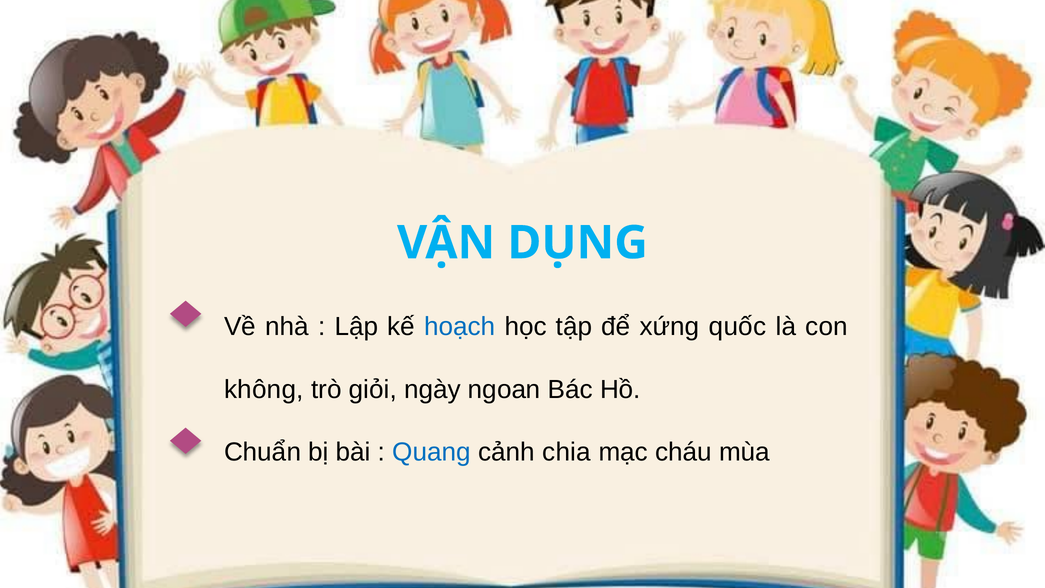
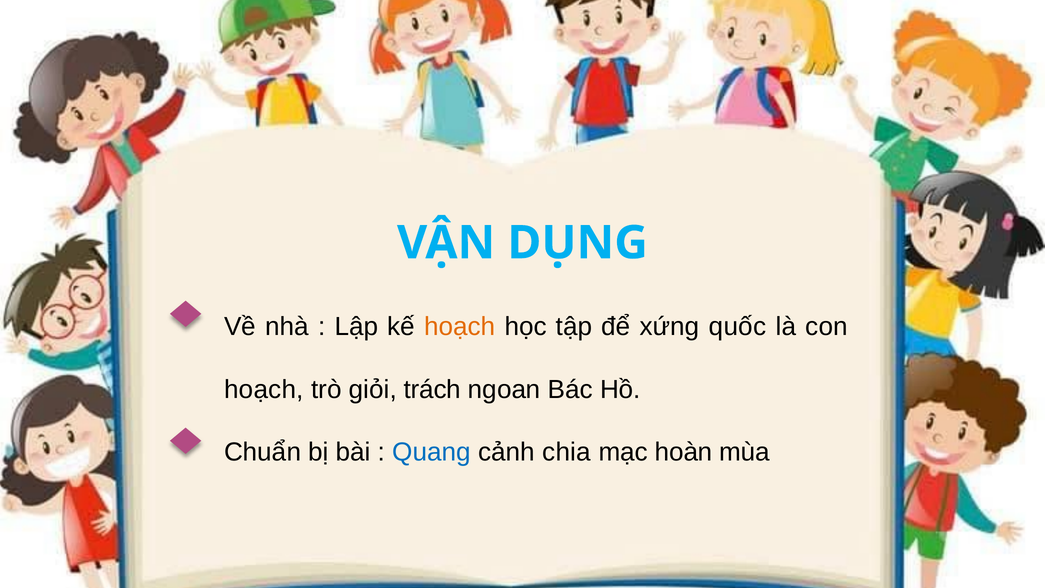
hoạch at (460, 327) colour: blue -> orange
không at (264, 389): không -> hoạch
ngày: ngày -> trách
cháu: cháu -> hoàn
